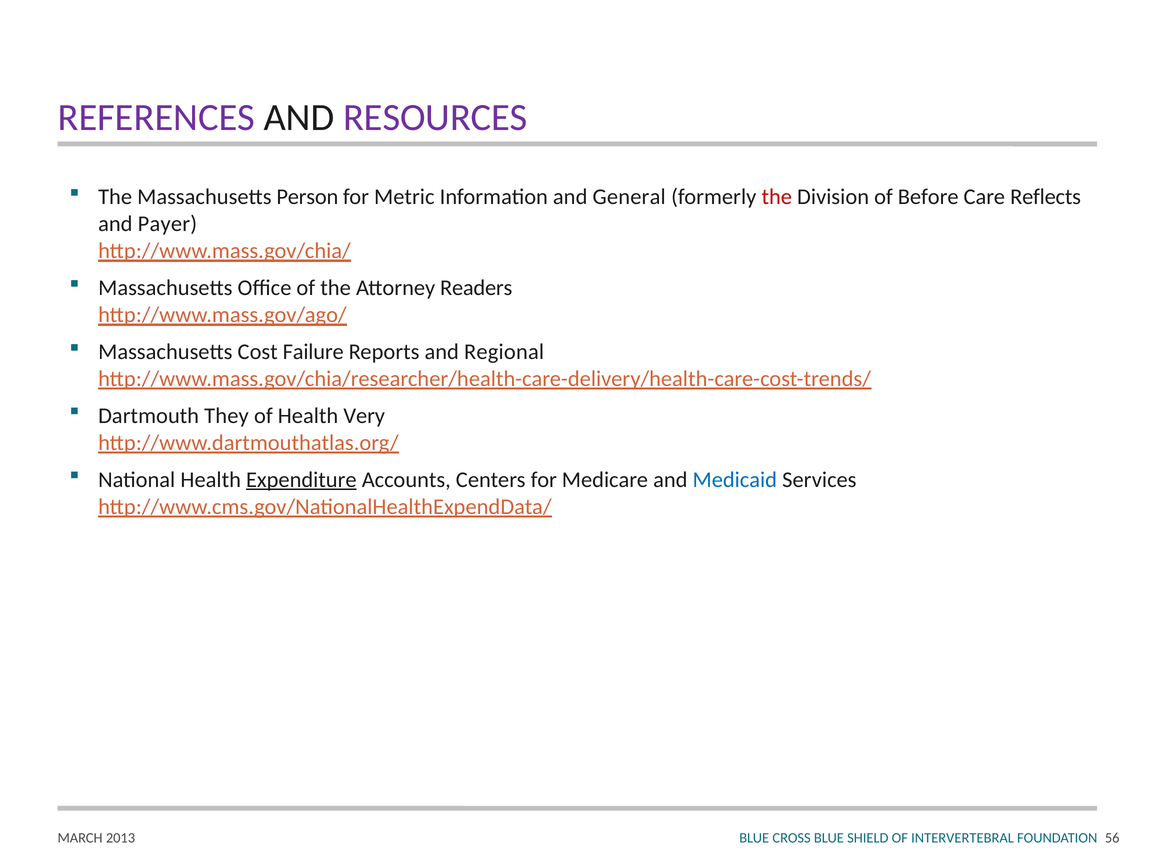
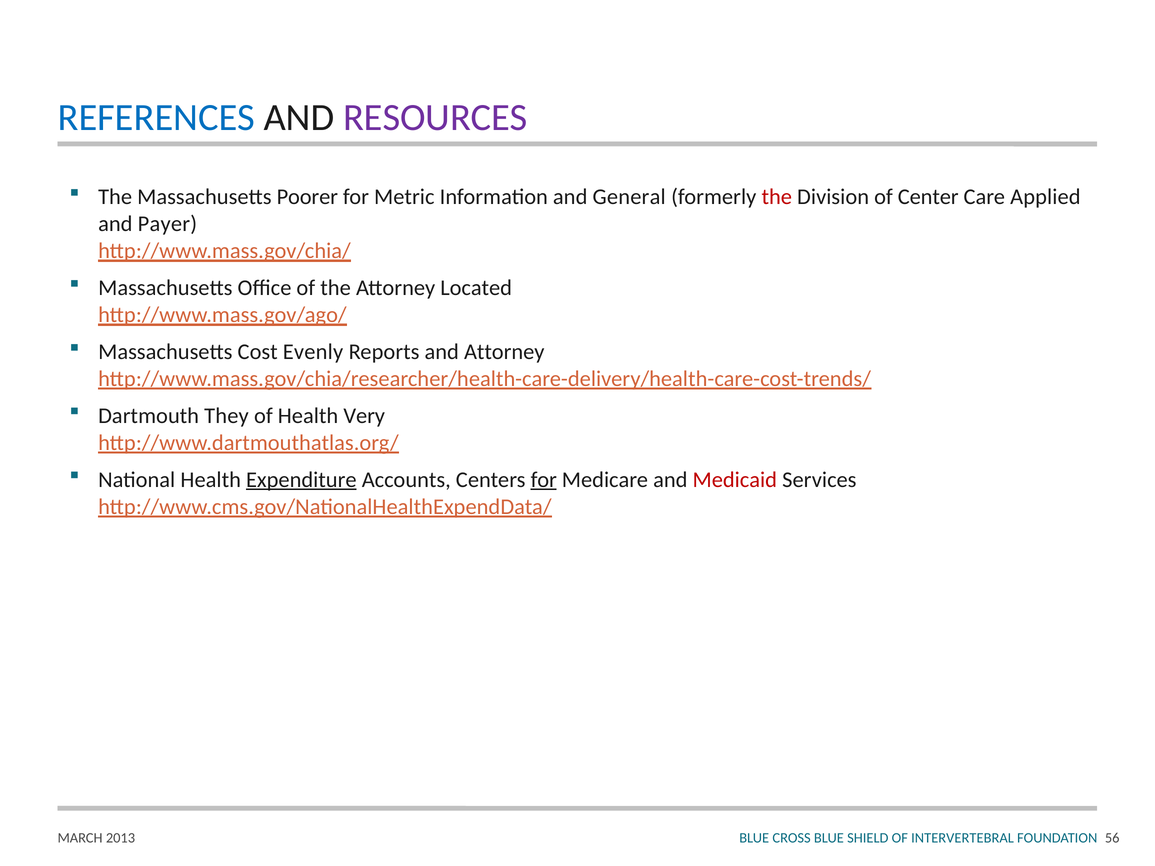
REFERENCES colour: purple -> blue
Person: Person -> Poorer
Before: Before -> Center
Reflects: Reflects -> Applied
Readers: Readers -> Located
Failure: Failure -> Evenly
and Regional: Regional -> Attorney
for at (544, 480) underline: none -> present
Medicaid colour: blue -> red
